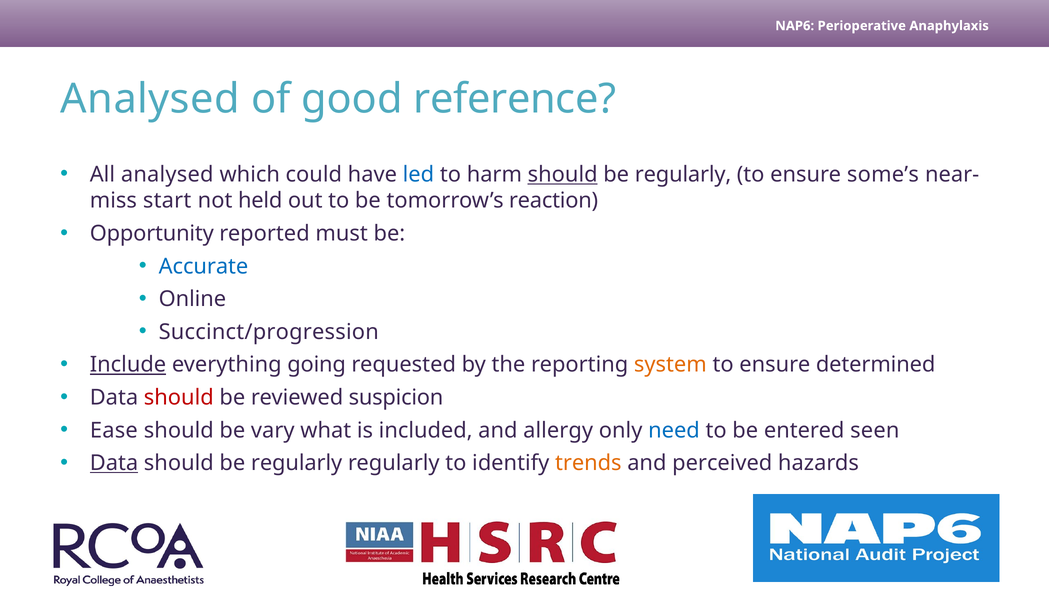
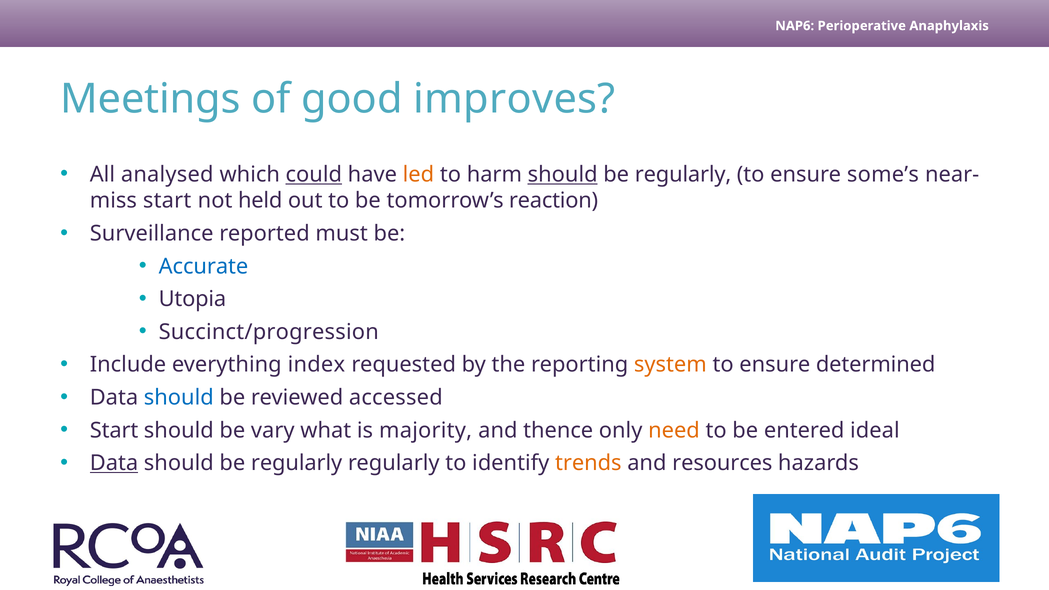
Analysed at (150, 99): Analysed -> Meetings
reference: reference -> improves
could underline: none -> present
led colour: blue -> orange
Opportunity: Opportunity -> Surveillance
Online: Online -> Utopia
Include underline: present -> none
going: going -> index
should at (179, 398) colour: red -> blue
suspicion: suspicion -> accessed
Ease at (114, 430): Ease -> Start
included: included -> majority
allergy: allergy -> thence
need colour: blue -> orange
seen: seen -> ideal
perceived: perceived -> resources
